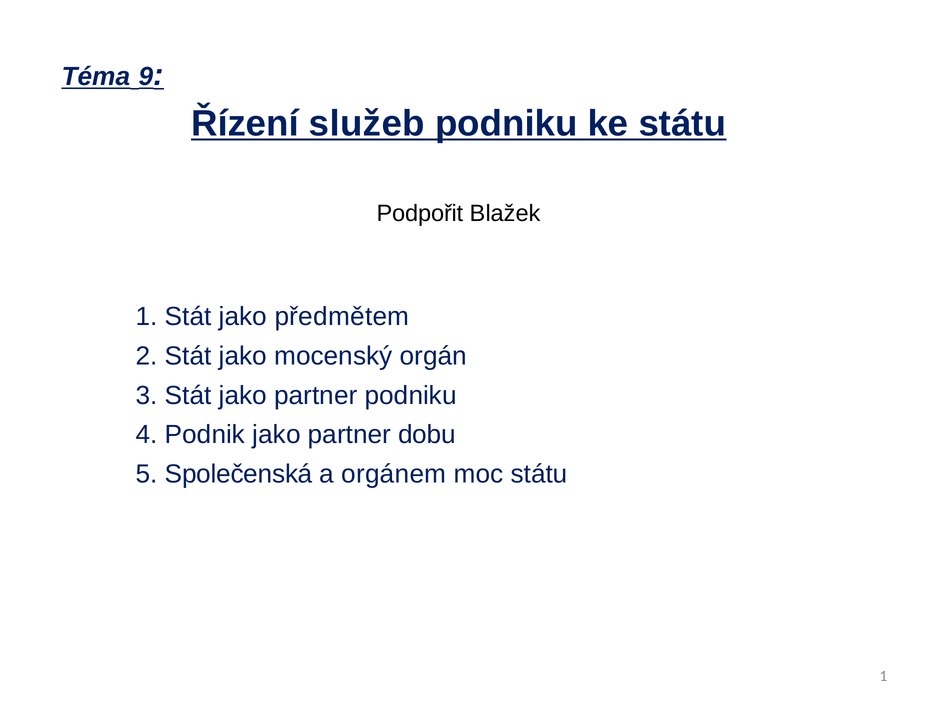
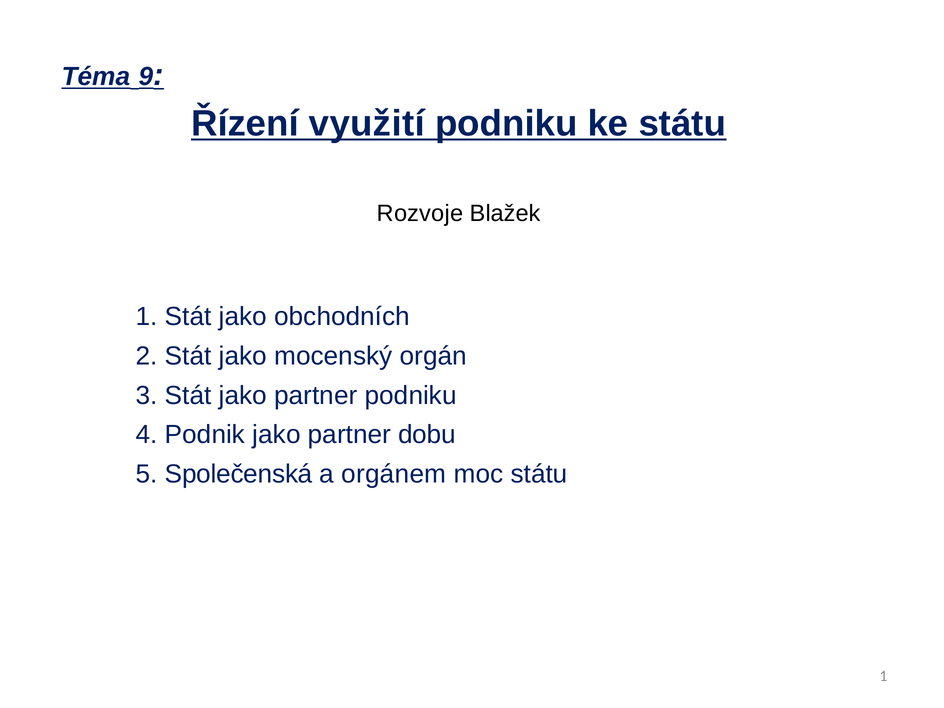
služeb: služeb -> využití
Podpořit: Podpořit -> Rozvoje
předmětem: předmětem -> obchodních
